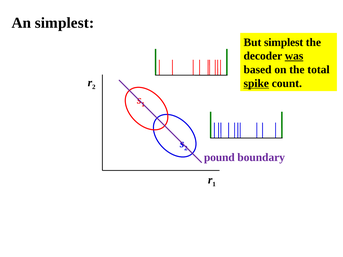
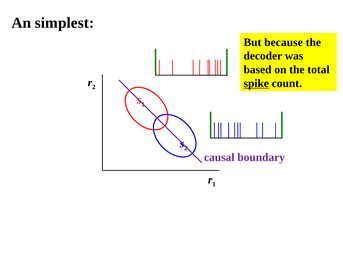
But simplest: simplest -> because
was underline: present -> none
pound: pound -> causal
